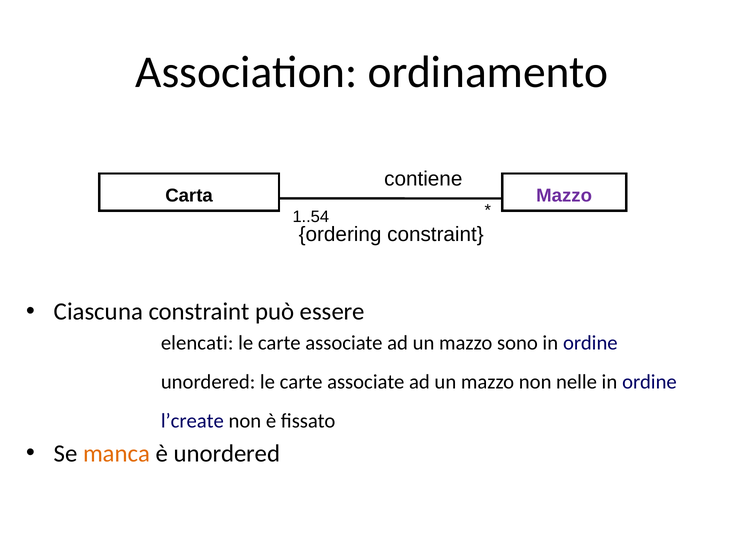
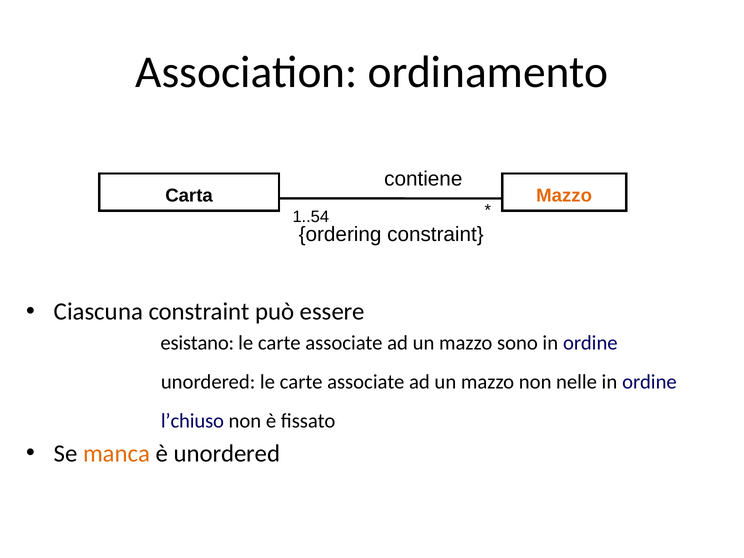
Mazzo at (564, 196) colour: purple -> orange
elencati: elencati -> esistano
l’create: l’create -> l’chiuso
